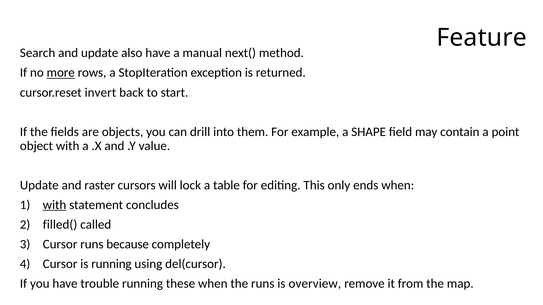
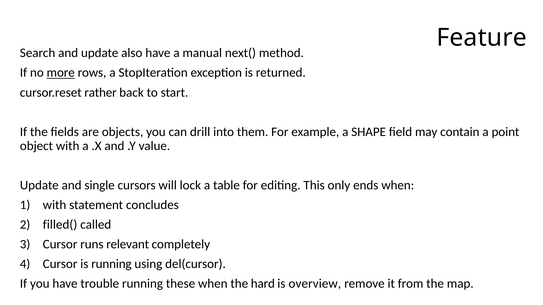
invert: invert -> rather
raster: raster -> single
with at (55, 205) underline: present -> none
because: because -> relevant
the runs: runs -> hard
